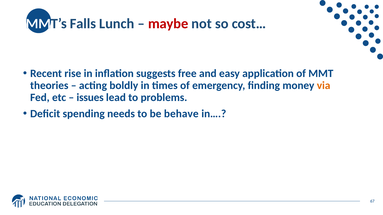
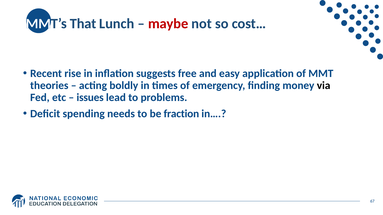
Falls: Falls -> That
via colour: orange -> black
behave: behave -> fraction
